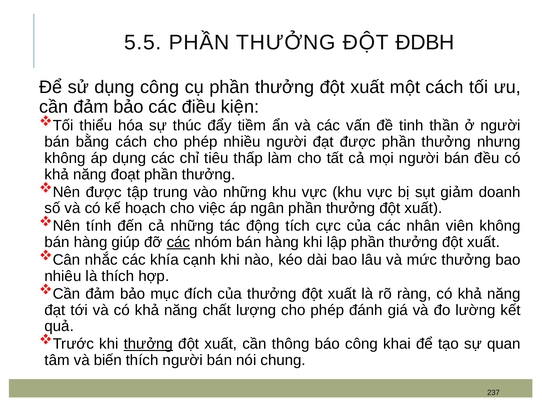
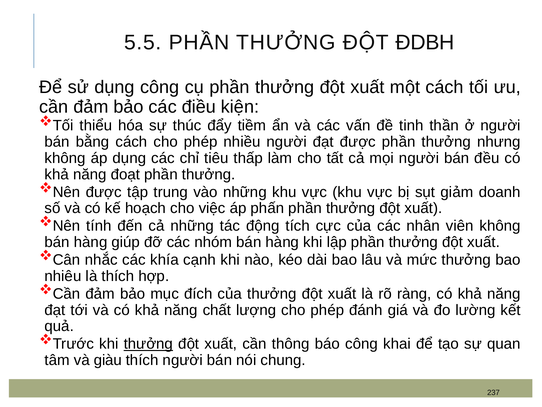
ngân: ngân -> phấn
các at (178, 242) underline: present -> none
biến: biến -> giàu
